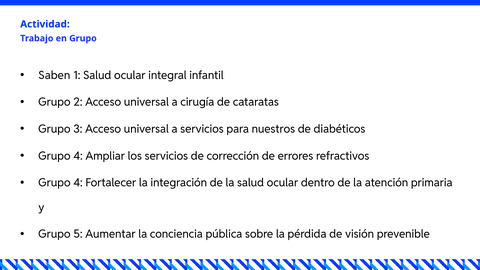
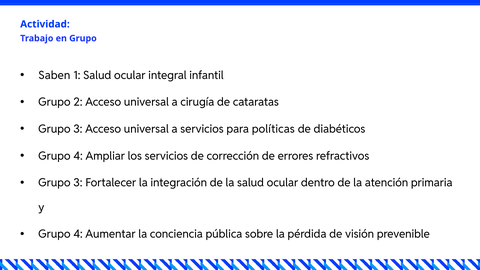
nuestros: nuestros -> políticas
4 at (78, 183): 4 -> 3
5 at (78, 234): 5 -> 4
